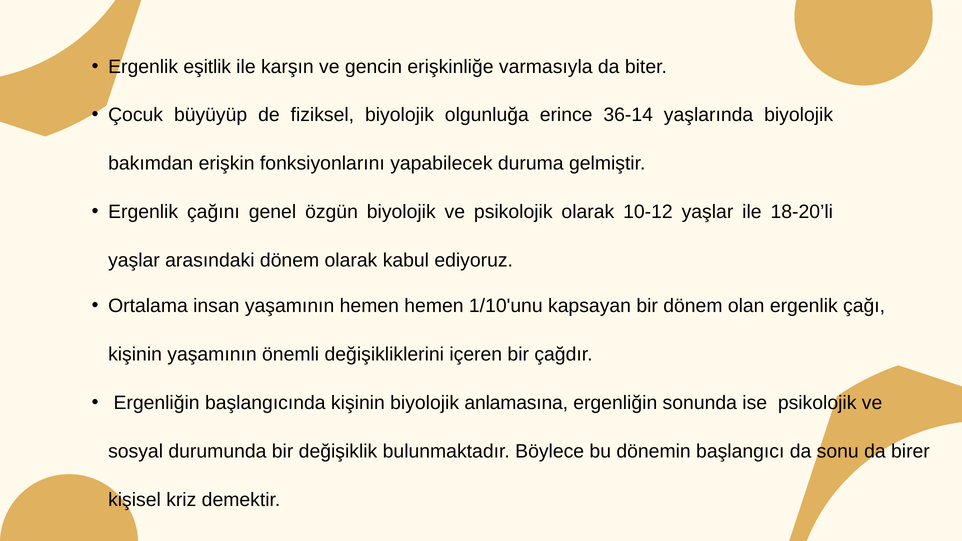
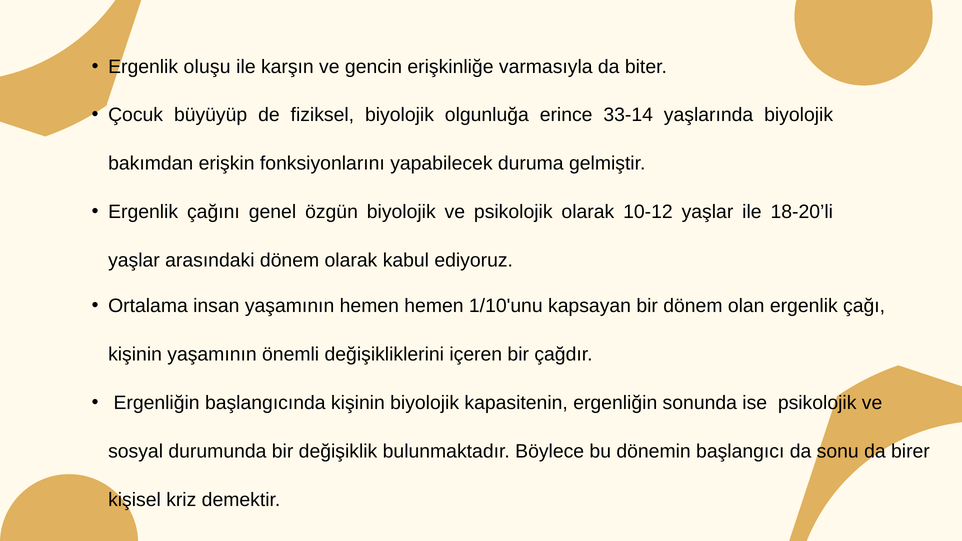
eşitlik: eşitlik -> oluşu
36-14: 36-14 -> 33-14
anlamasına: anlamasına -> kapasitenin
